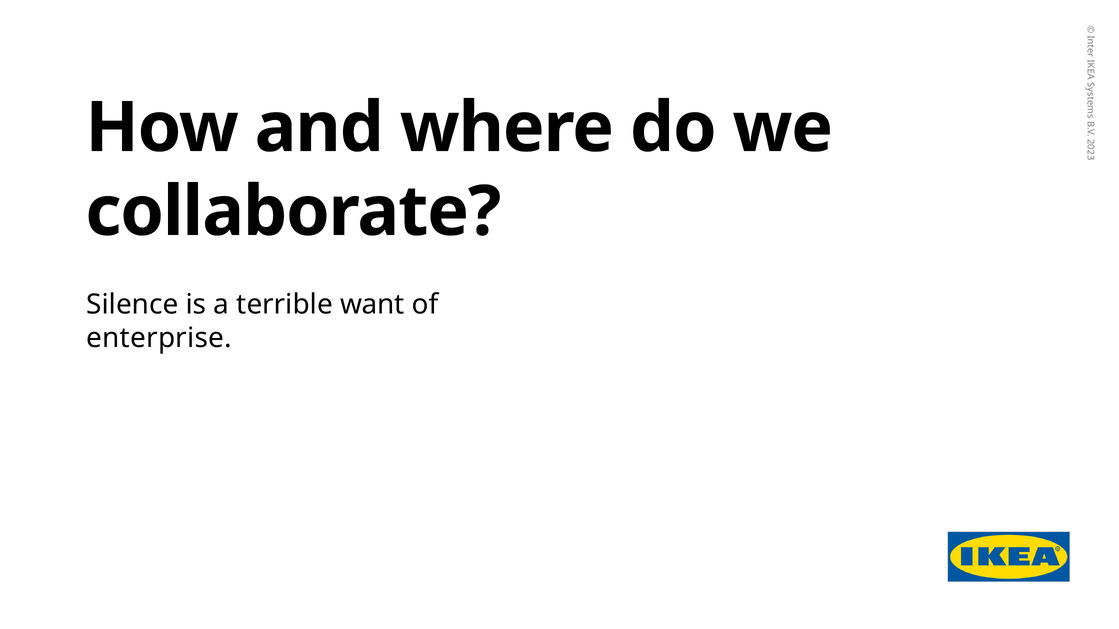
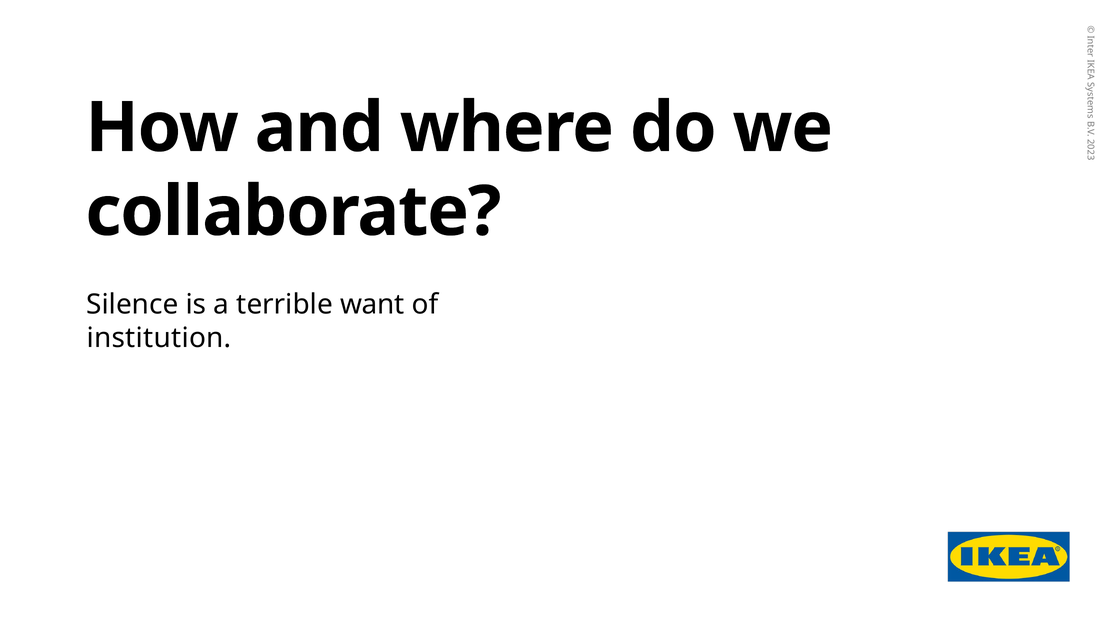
enterprise: enterprise -> institution
